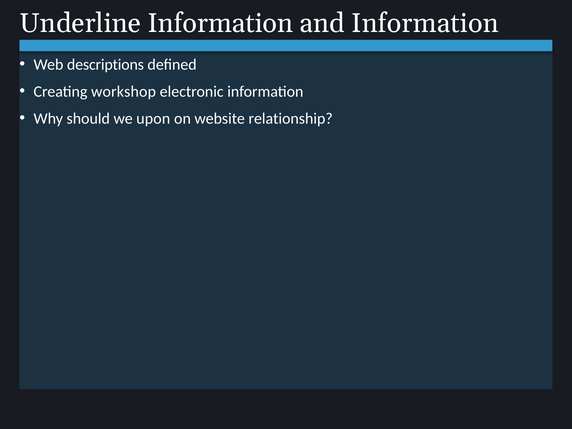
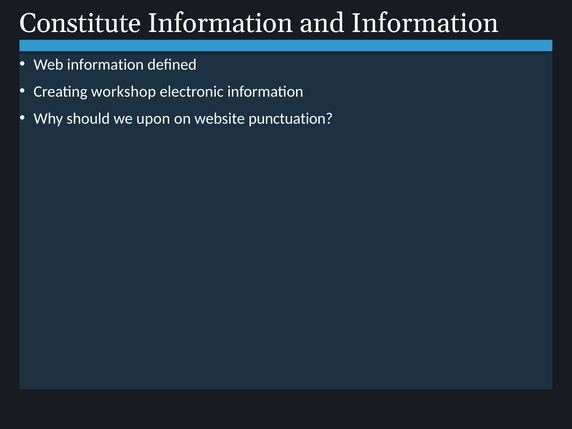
Underline: Underline -> Constitute
Web descriptions: descriptions -> information
relationship: relationship -> punctuation
